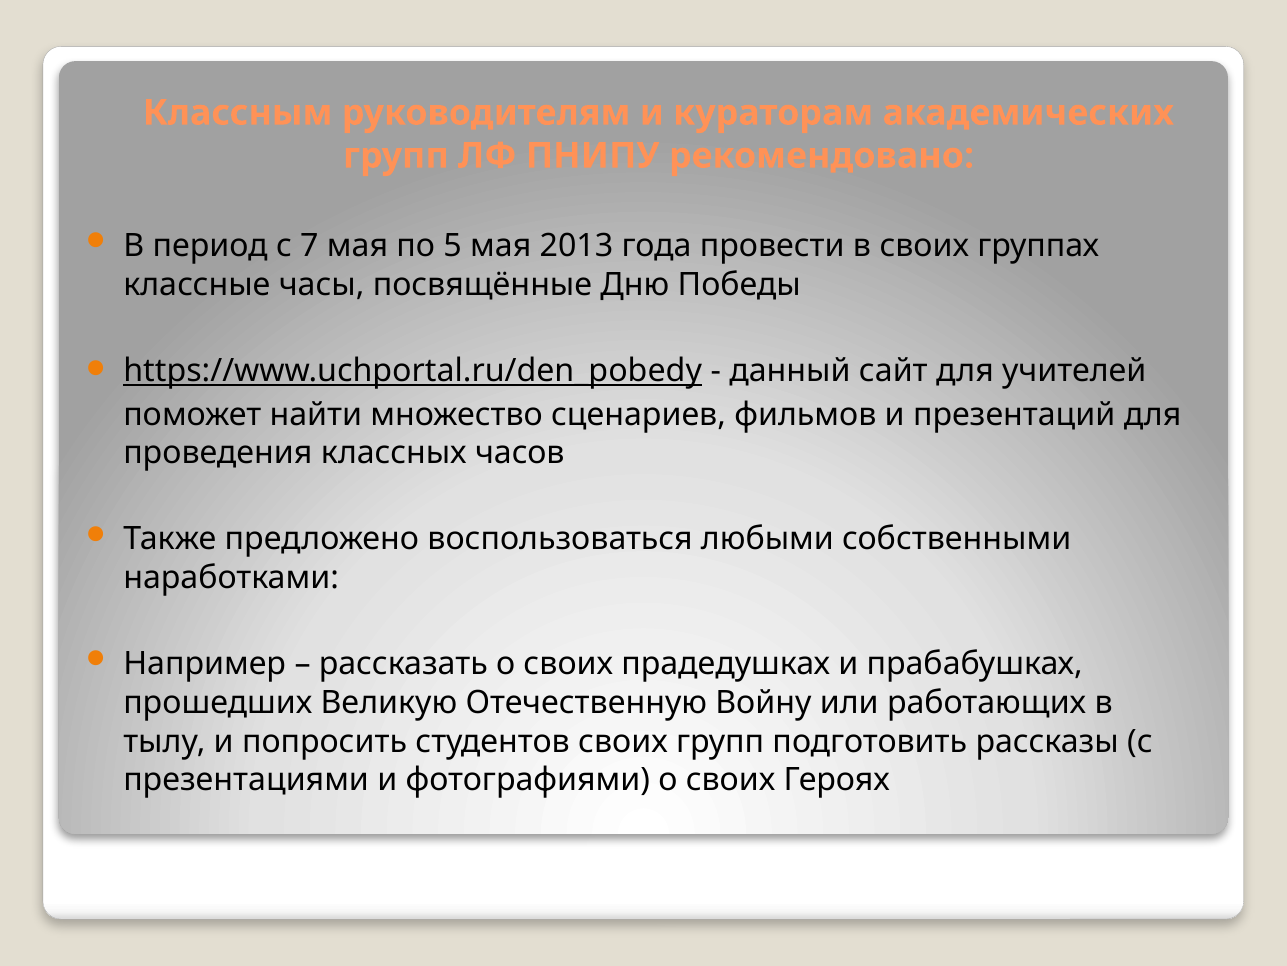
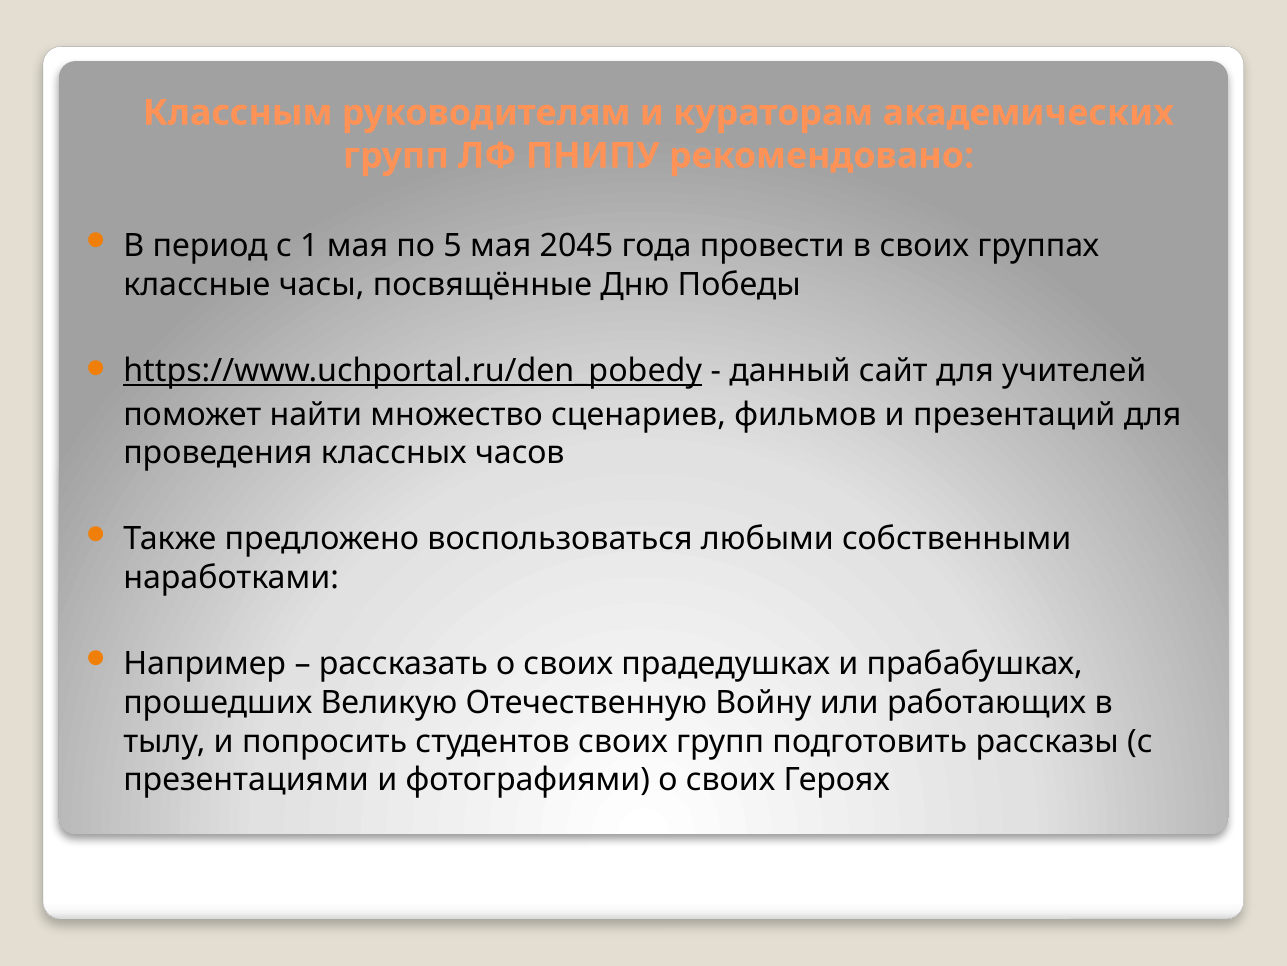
7: 7 -> 1
2013: 2013 -> 2045
